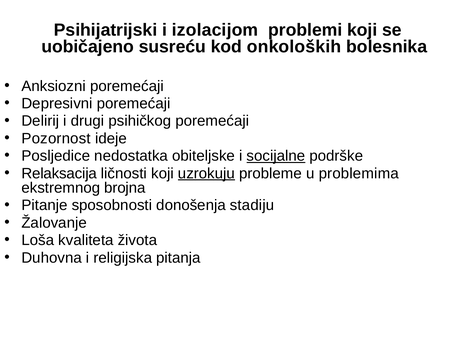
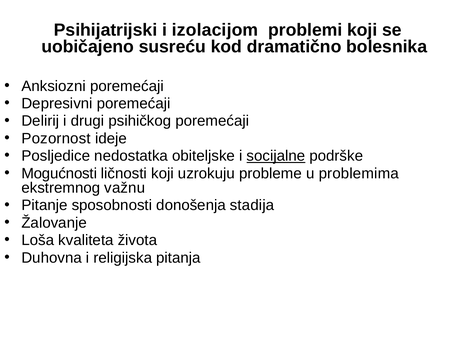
onkoloških: onkoloških -> dramatično
Relaksacija: Relaksacija -> Mogućnosti
uzrokuju underline: present -> none
brojna: brojna -> važnu
stadiju: stadiju -> stadija
